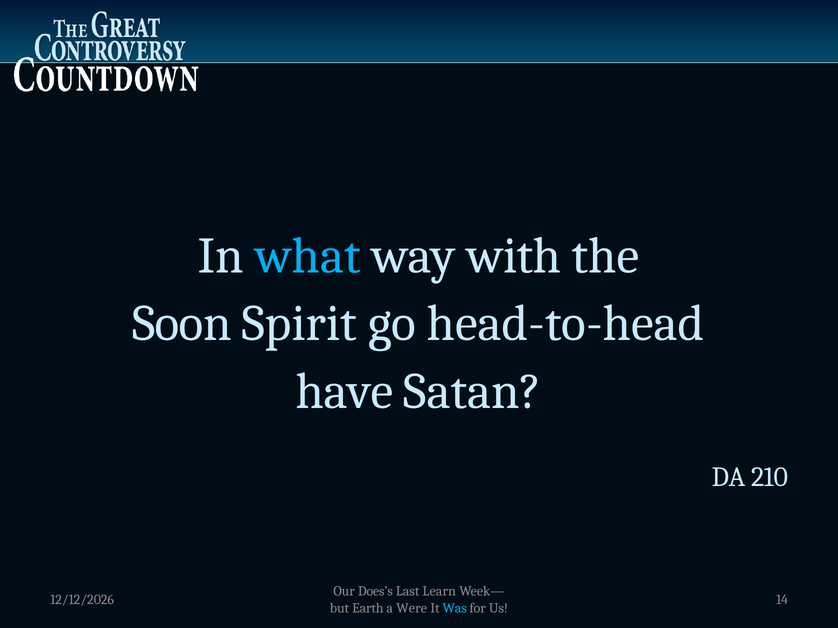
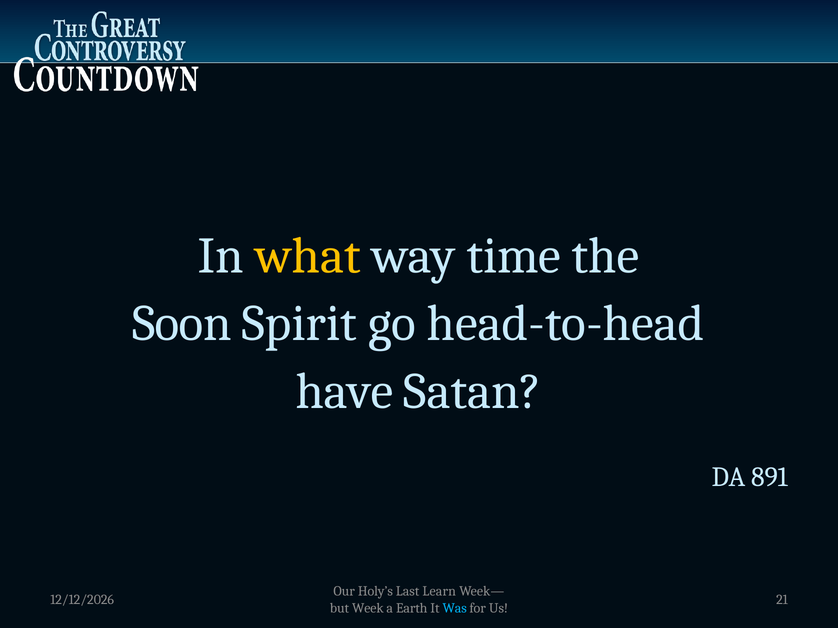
what colour: light blue -> yellow
with: with -> time
210: 210 -> 891
Does’s: Does’s -> Holy’s
14: 14 -> 21
Earth: Earth -> Week
Were: Were -> Earth
